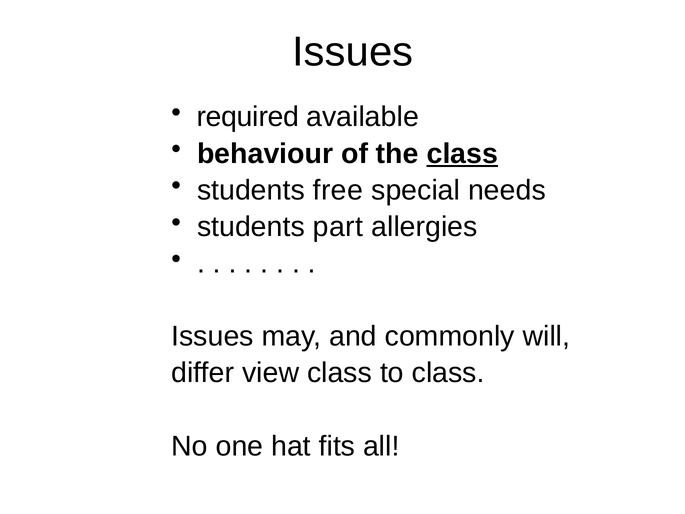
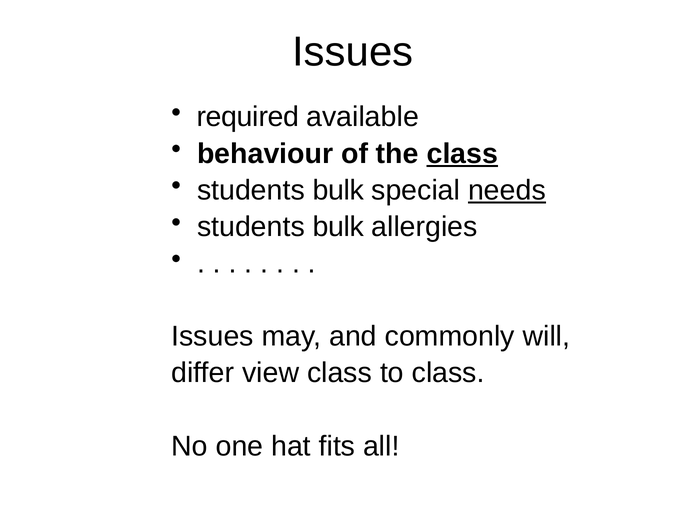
free at (338, 190): free -> bulk
needs underline: none -> present
part at (338, 227): part -> bulk
